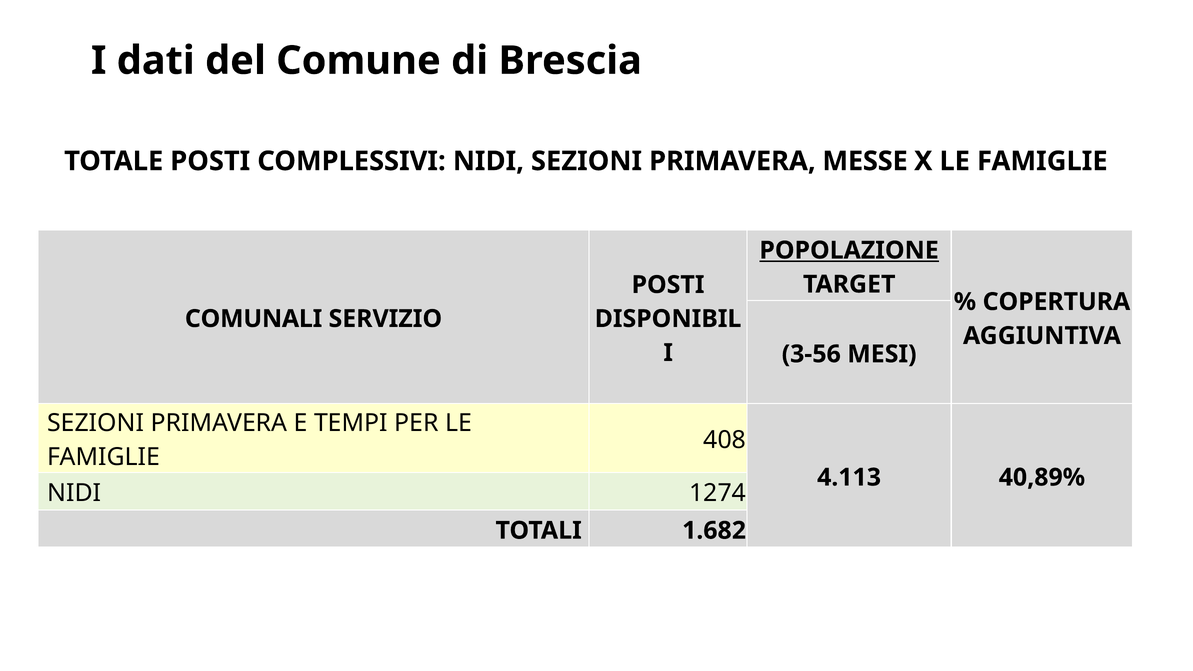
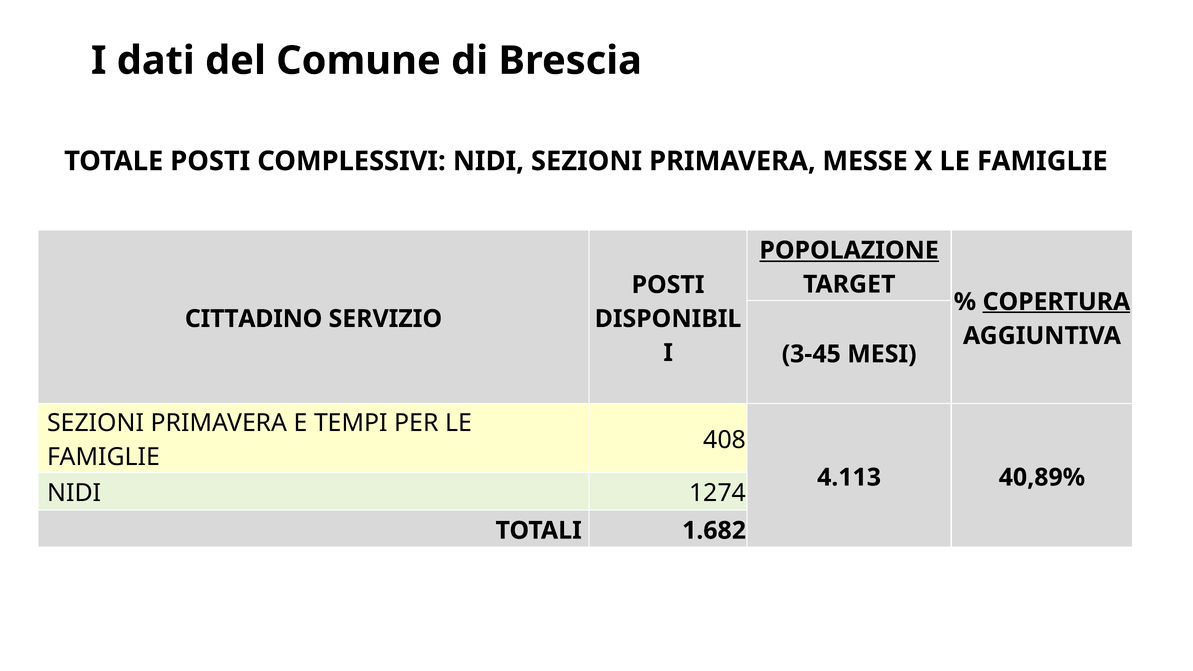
COPERTURA underline: none -> present
COMUNALI: COMUNALI -> CITTADINO
3-56: 3-56 -> 3-45
